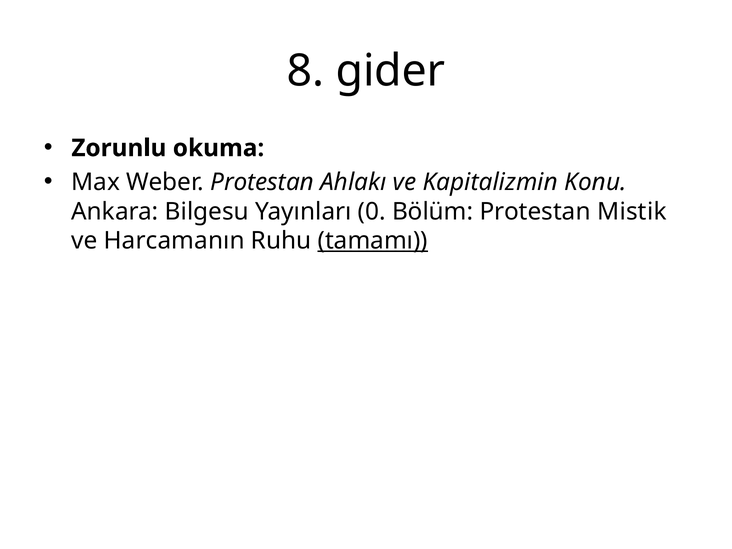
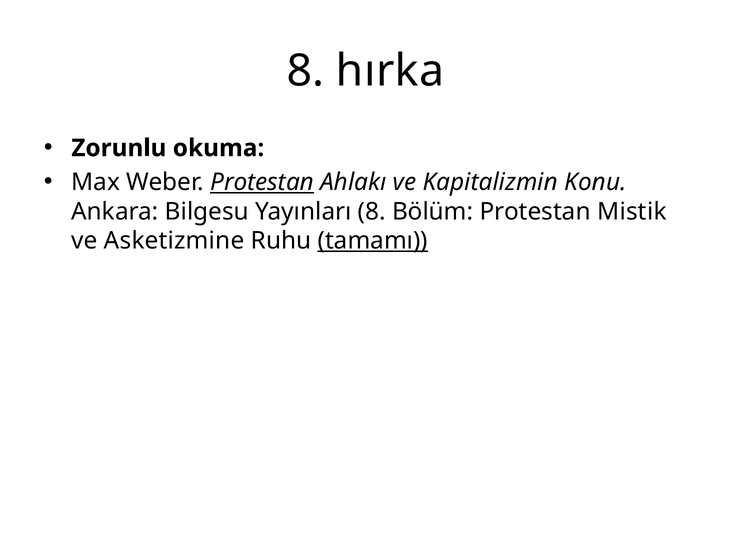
gider: gider -> hırka
Protestan at (262, 182) underline: none -> present
Yayınları 0: 0 -> 8
Harcamanın: Harcamanın -> Asketizmine
